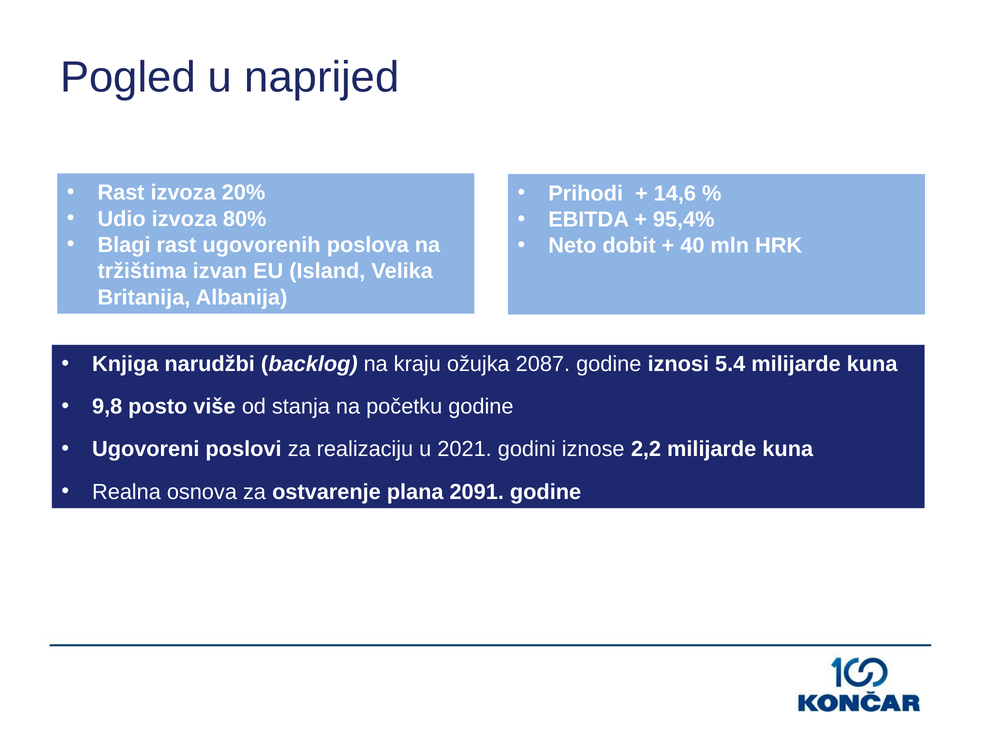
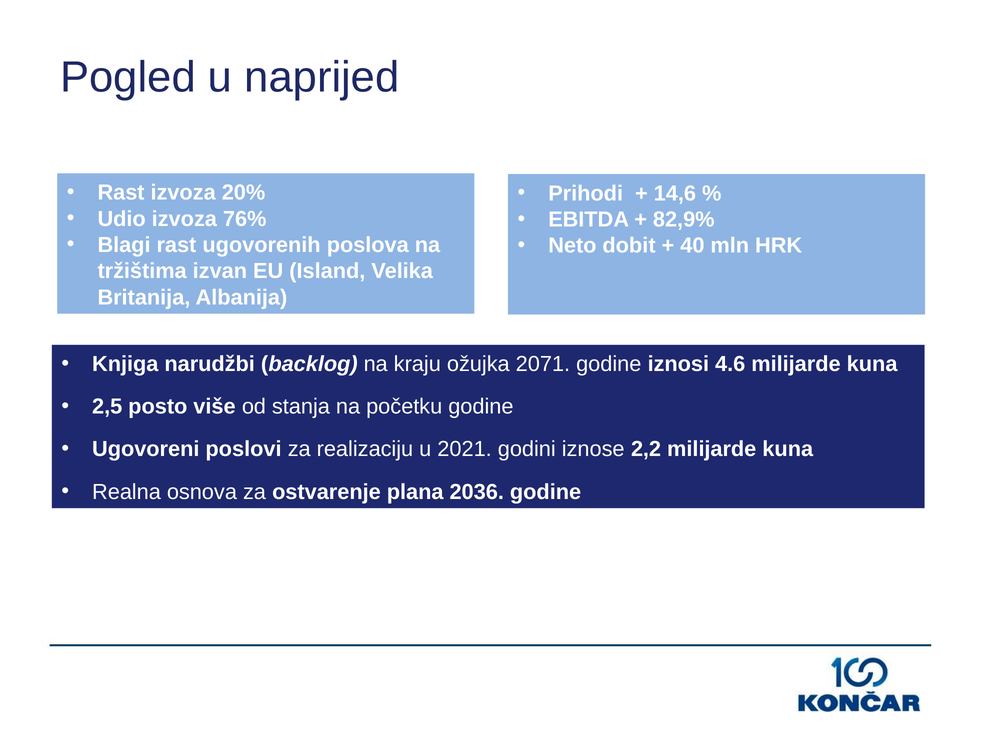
80%: 80% -> 76%
95,4%: 95,4% -> 82,9%
2087: 2087 -> 2071
5.4: 5.4 -> 4.6
9,8: 9,8 -> 2,5
2091: 2091 -> 2036
